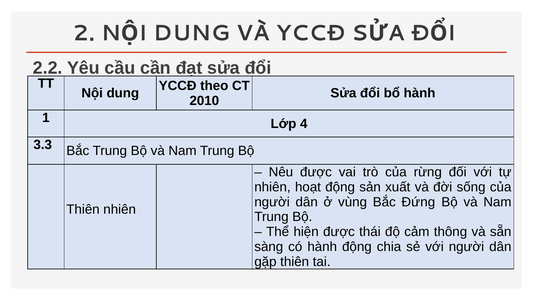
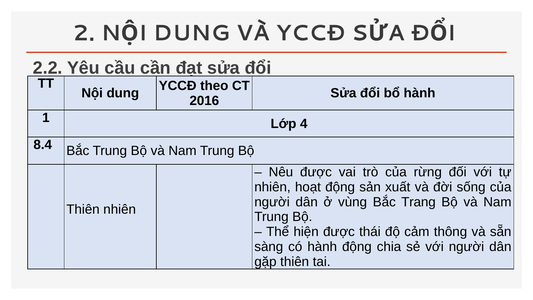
2010: 2010 -> 2016
3.3: 3.3 -> 8.4
Đứng: Đứng -> Trang
